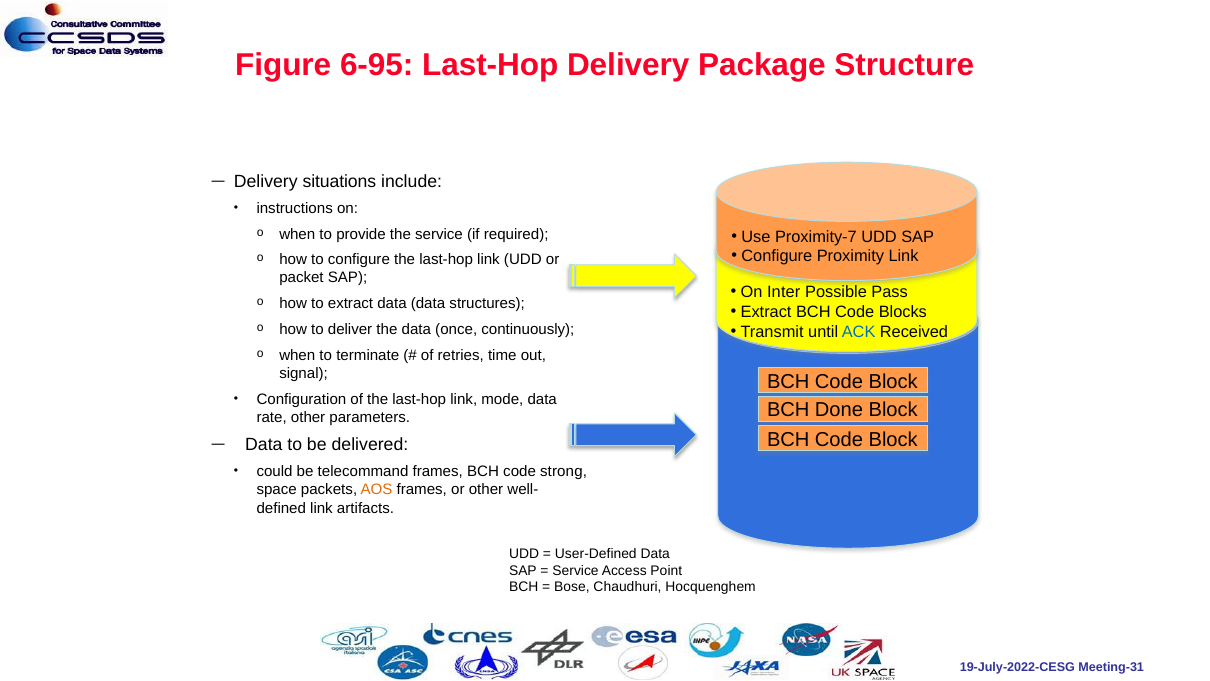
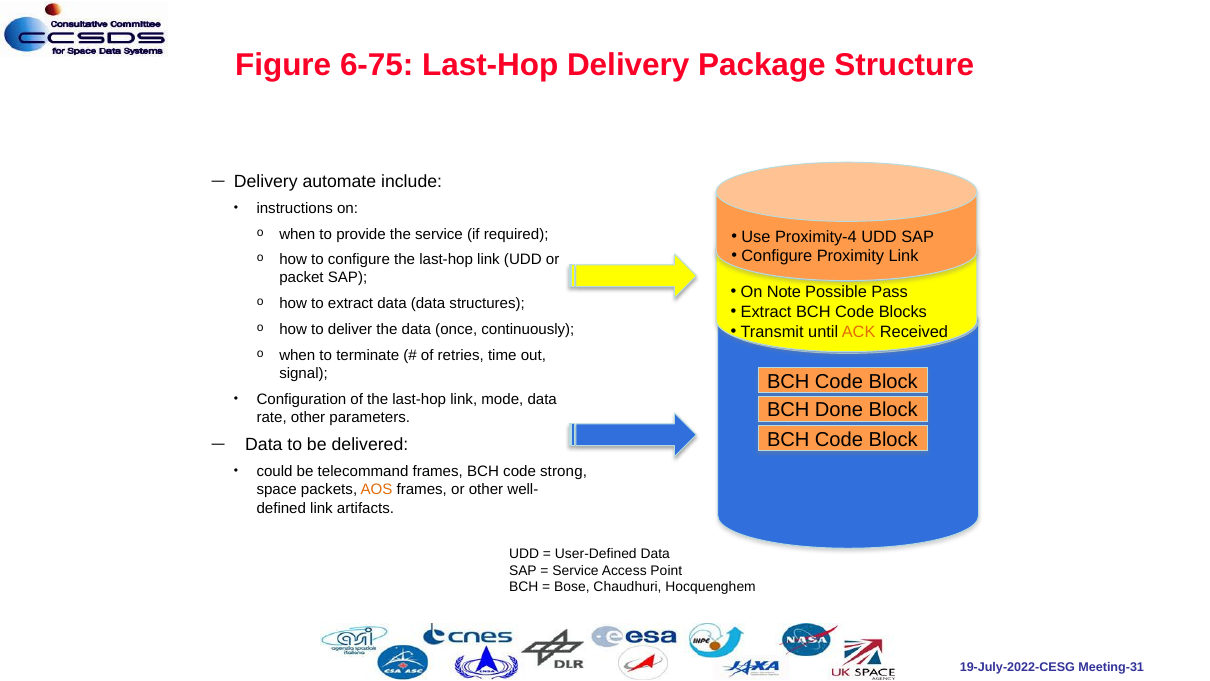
6-95: 6-95 -> 6-75
situations: situations -> automate
Proximity-7: Proximity-7 -> Proximity-4
Inter: Inter -> Note
ACK colour: blue -> orange
